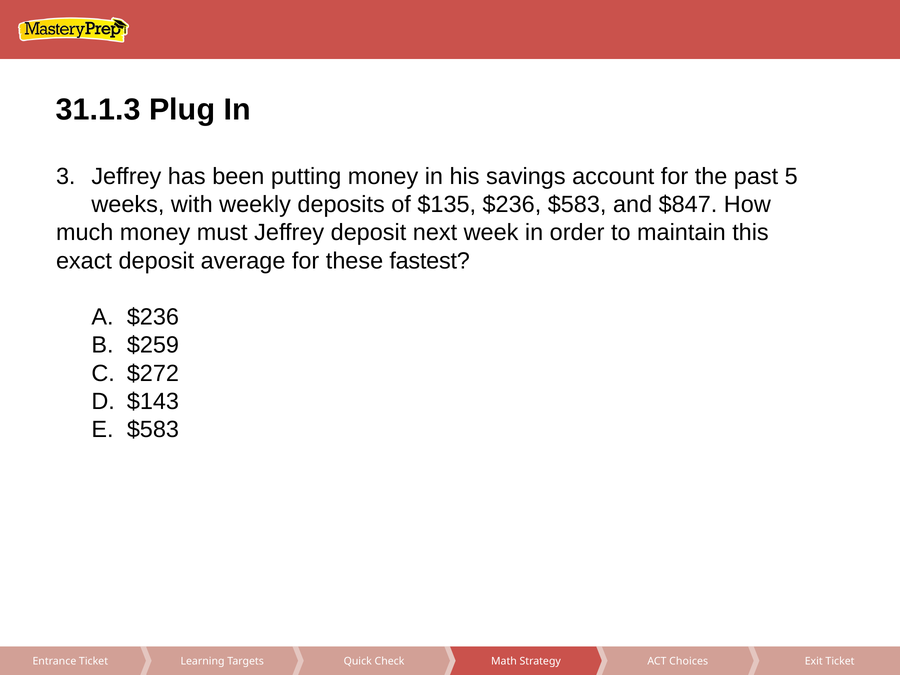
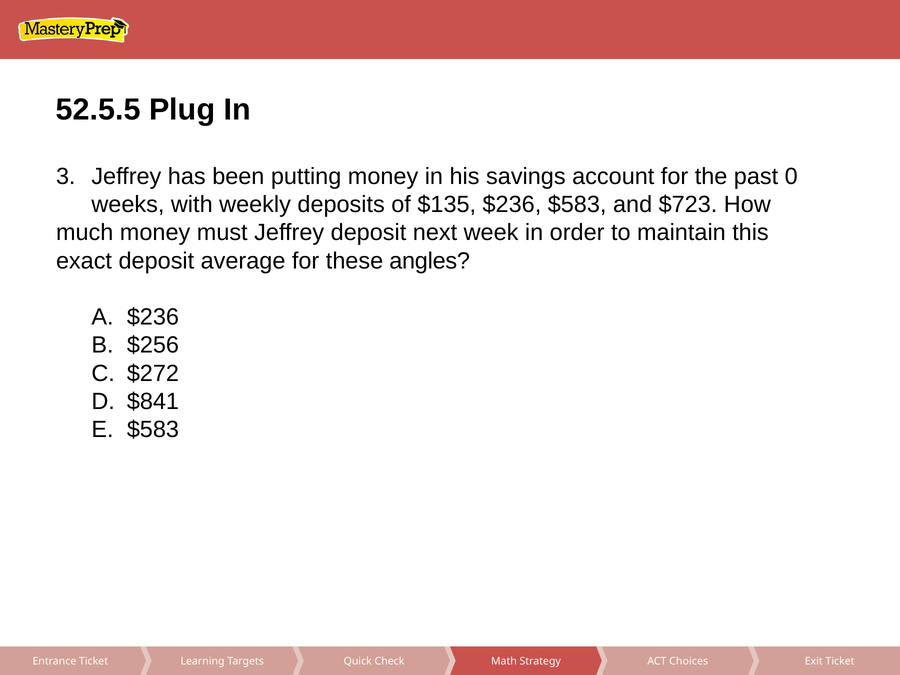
31.1.3: 31.1.3 -> 52.5.5
5: 5 -> 0
$847: $847 -> $723
fastest: fastest -> angles
$259: $259 -> $256
$143: $143 -> $841
